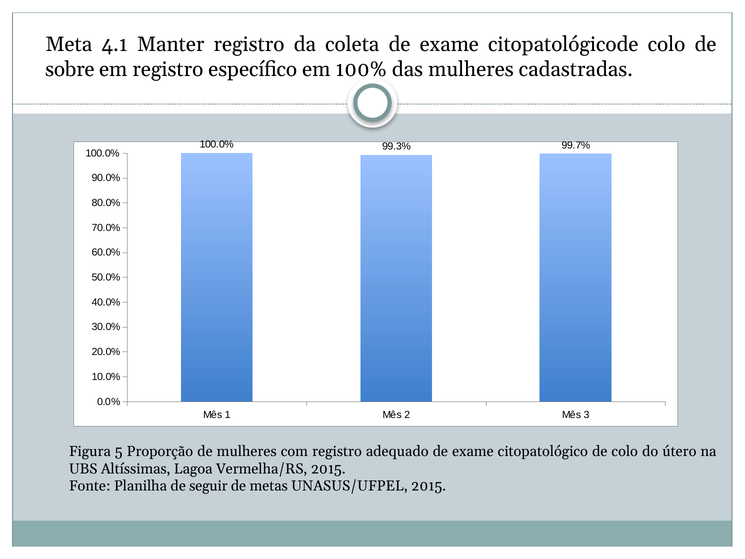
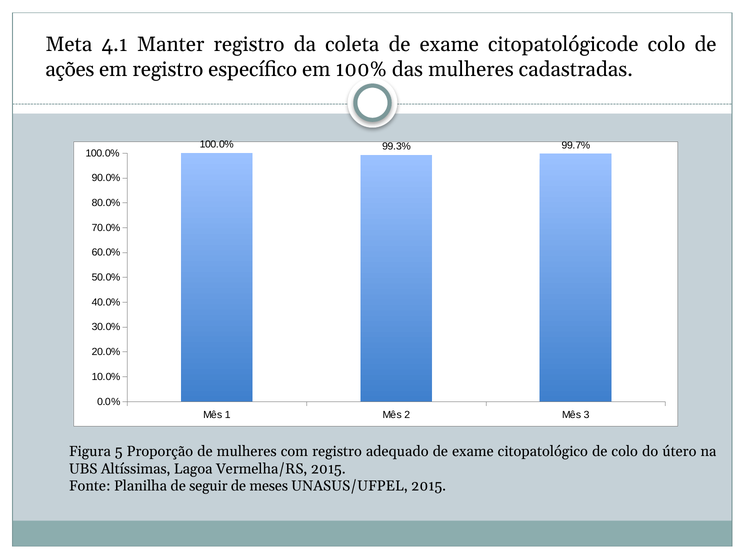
sobre: sobre -> ações
metas: metas -> meses
